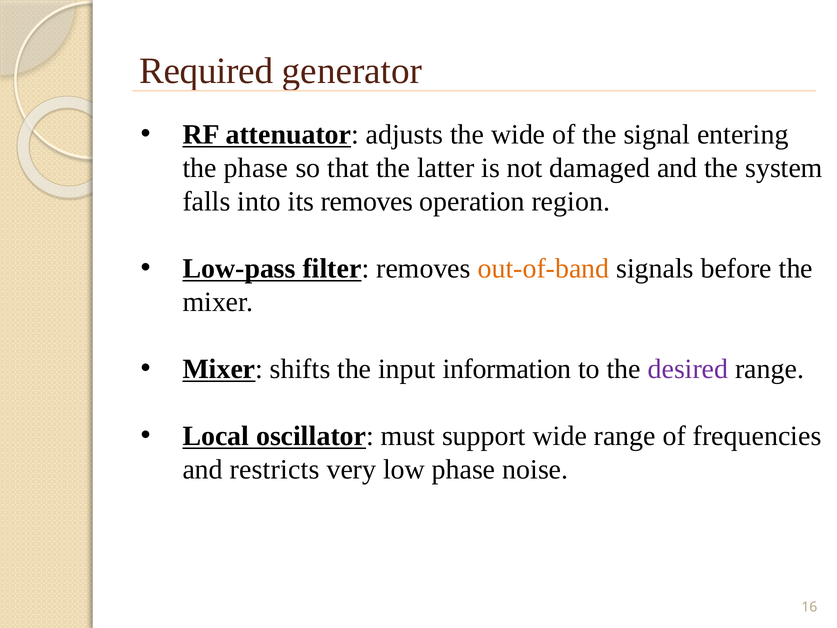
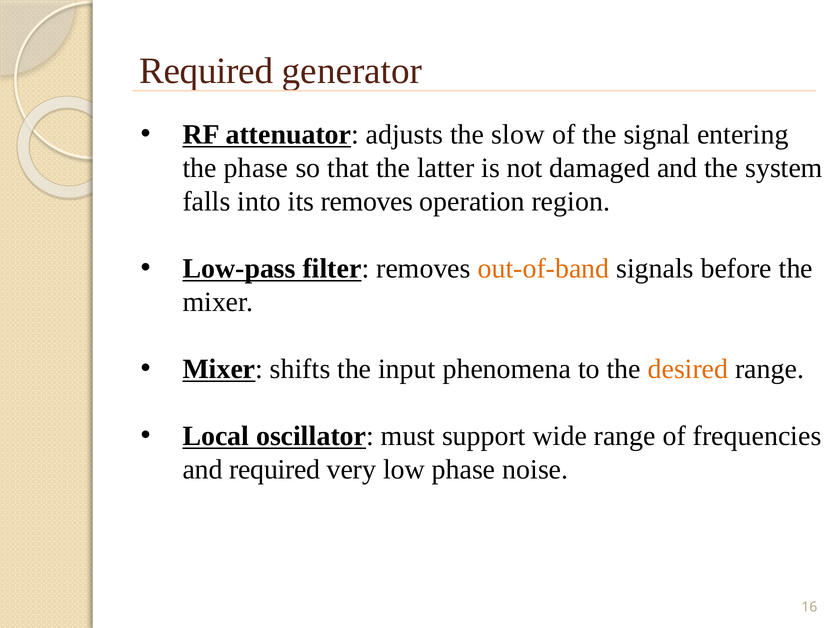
the wide: wide -> slow
information: information -> phenomena
desired colour: purple -> orange
and restricts: restricts -> required
